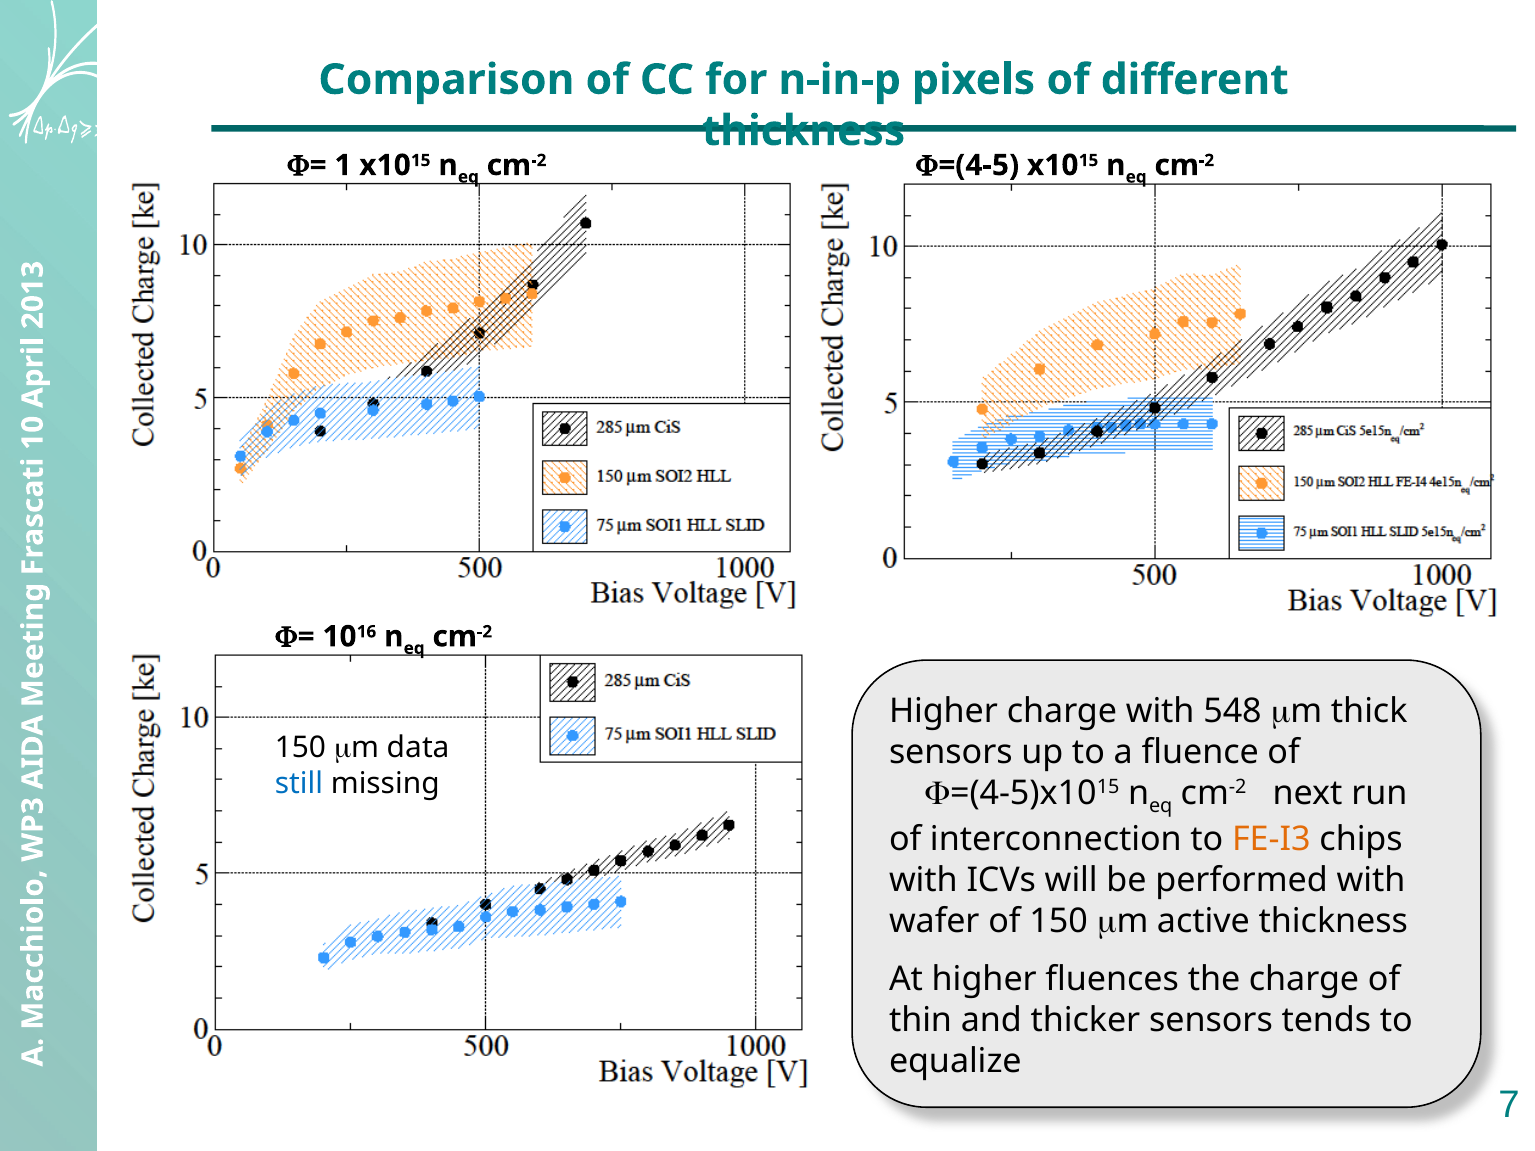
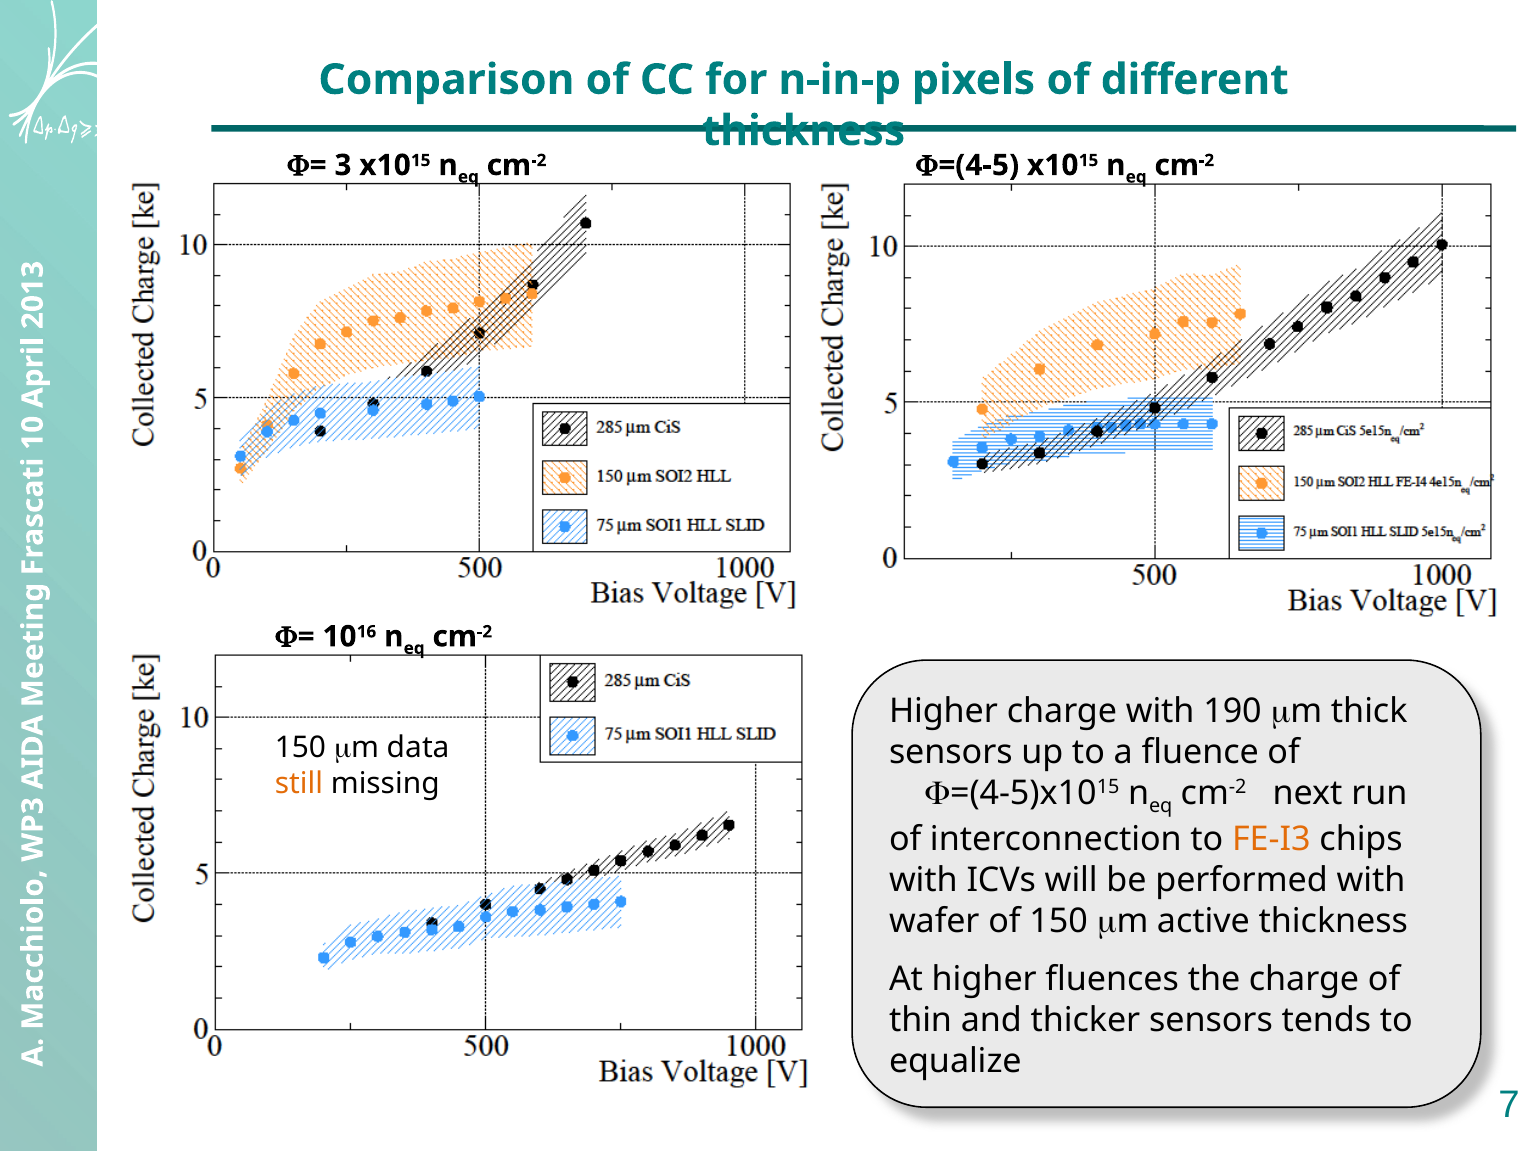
1 at (343, 165): 1 -> 3
548: 548 -> 190
still colour: blue -> orange
